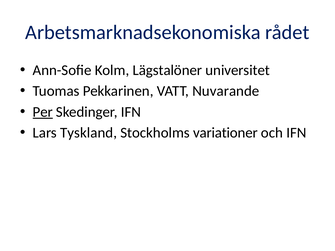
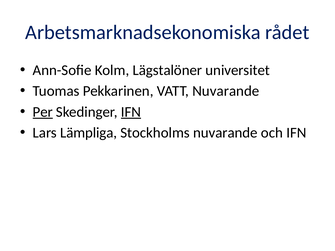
IFN at (131, 112) underline: none -> present
Tyskland: Tyskland -> Lämpliga
Stockholms variationer: variationer -> nuvarande
